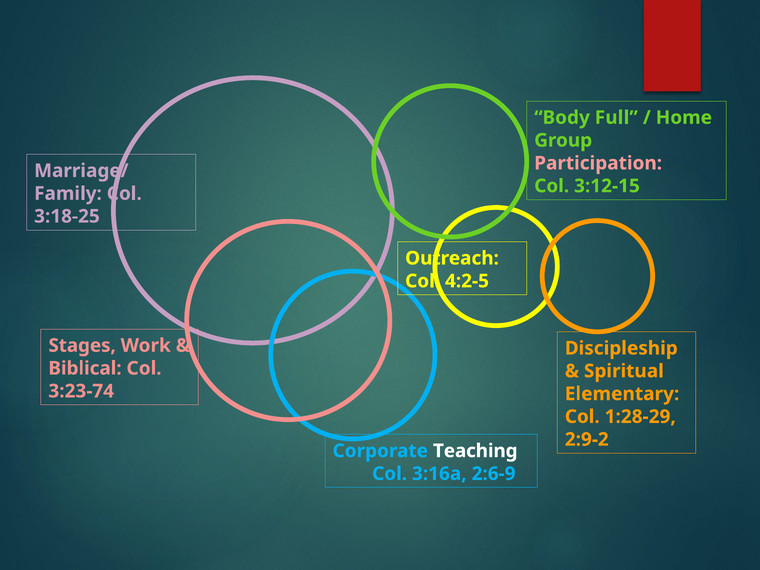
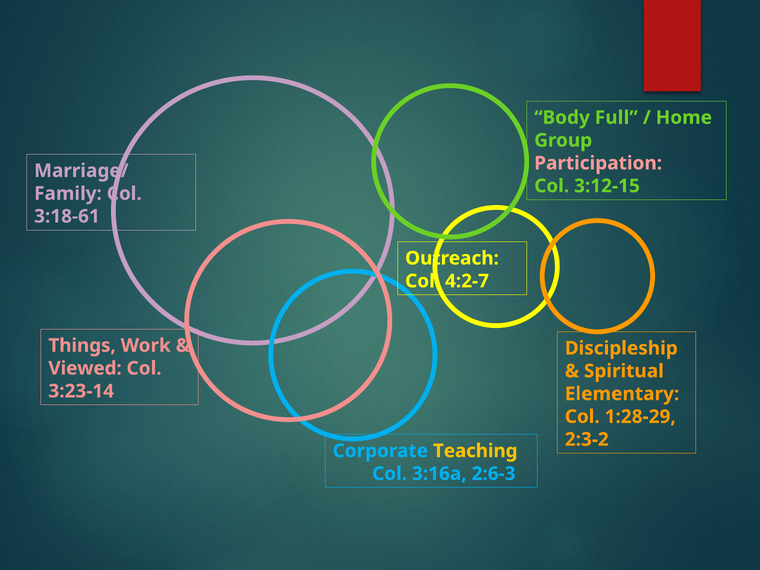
3:18-25: 3:18-25 -> 3:18-61
4:2-5: 4:2-5 -> 4:2-7
Stages: Stages -> Things
Biblical: Biblical -> Viewed
3:23-74: 3:23-74 -> 3:23-14
2:9-2: 2:9-2 -> 2:3-2
Teaching colour: white -> yellow
2:6-9: 2:6-9 -> 2:6-3
